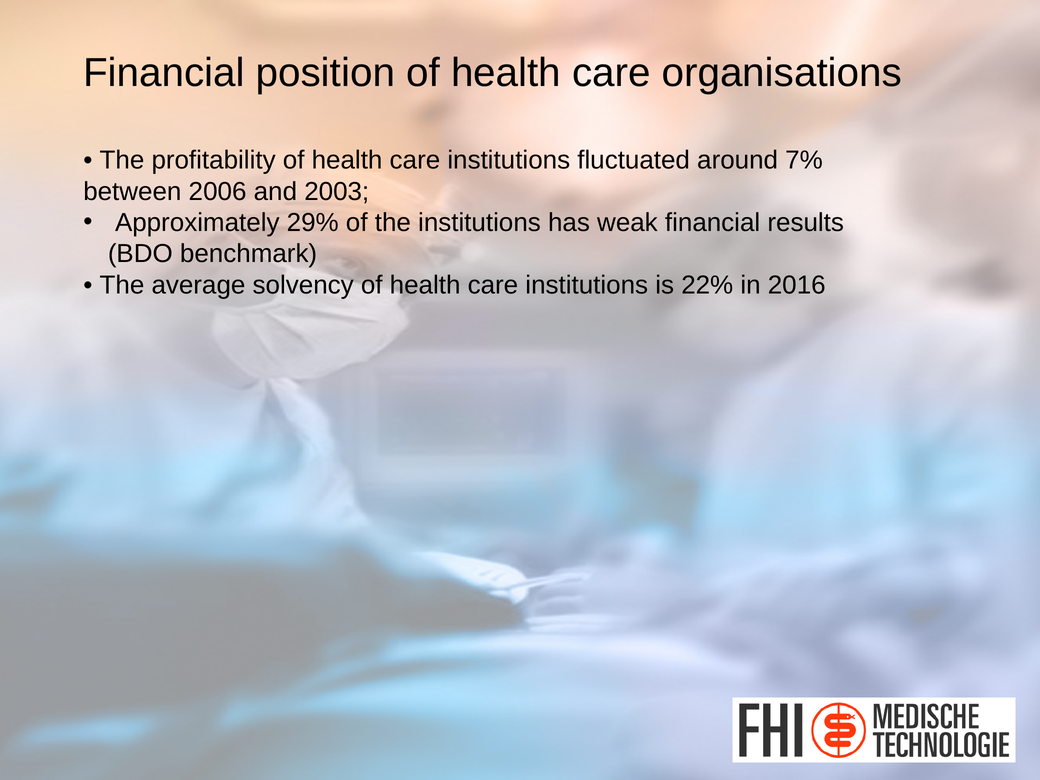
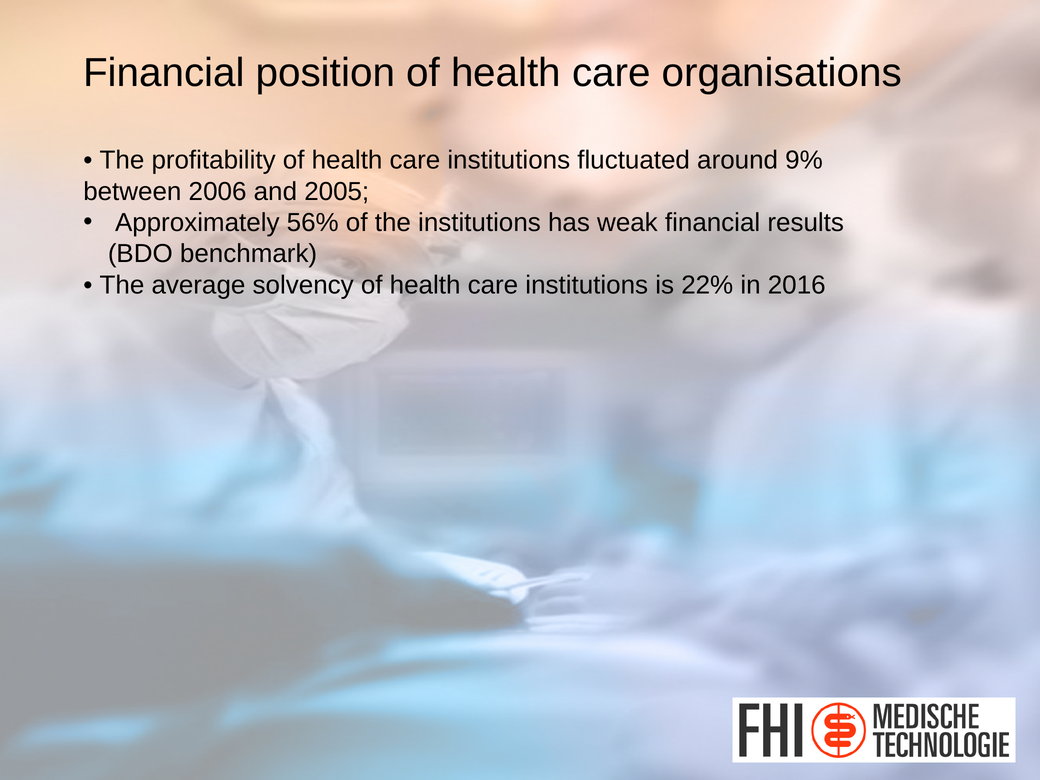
7%: 7% -> 9%
2003: 2003 -> 2005
29%: 29% -> 56%
